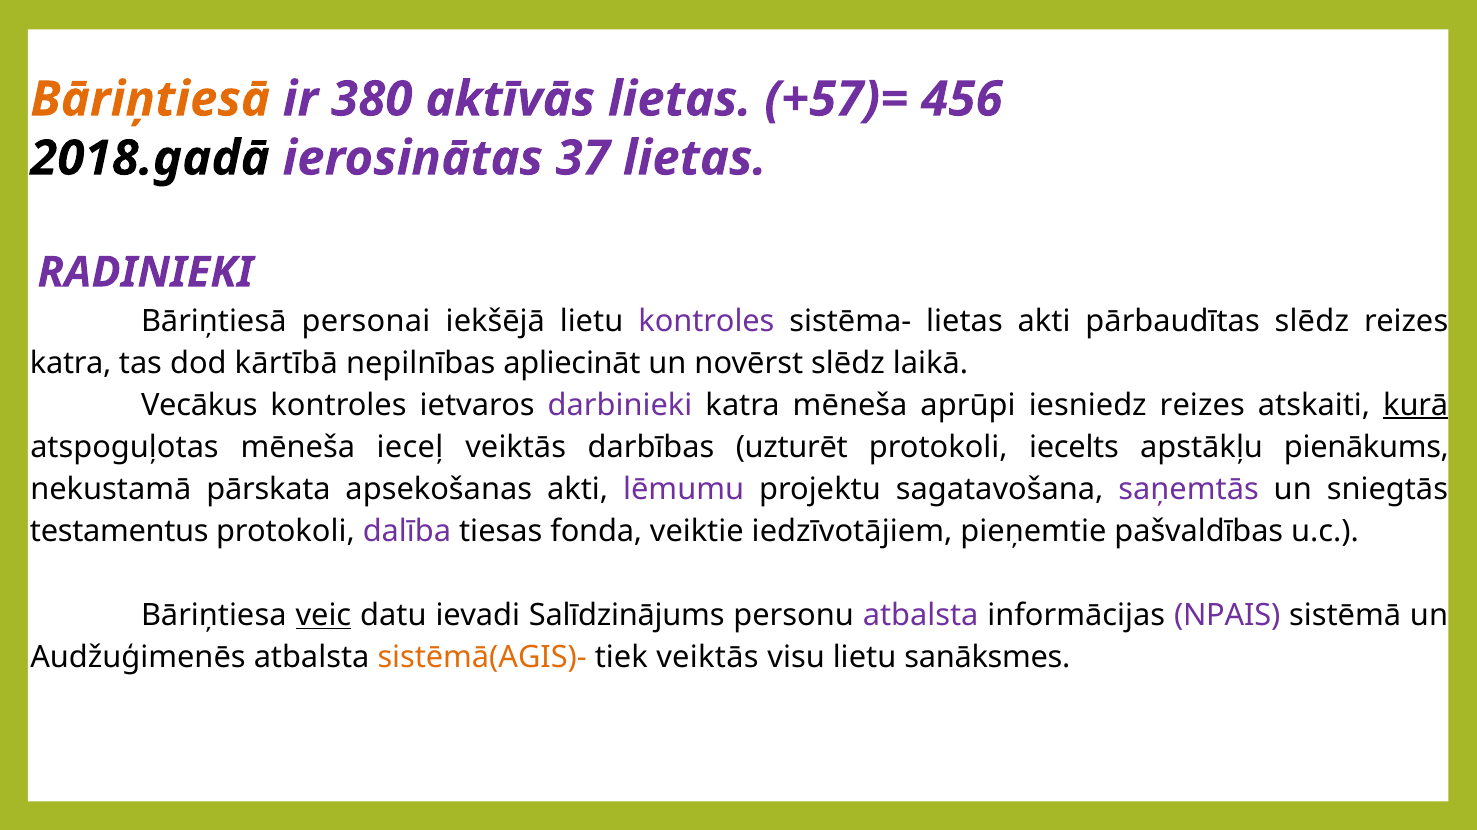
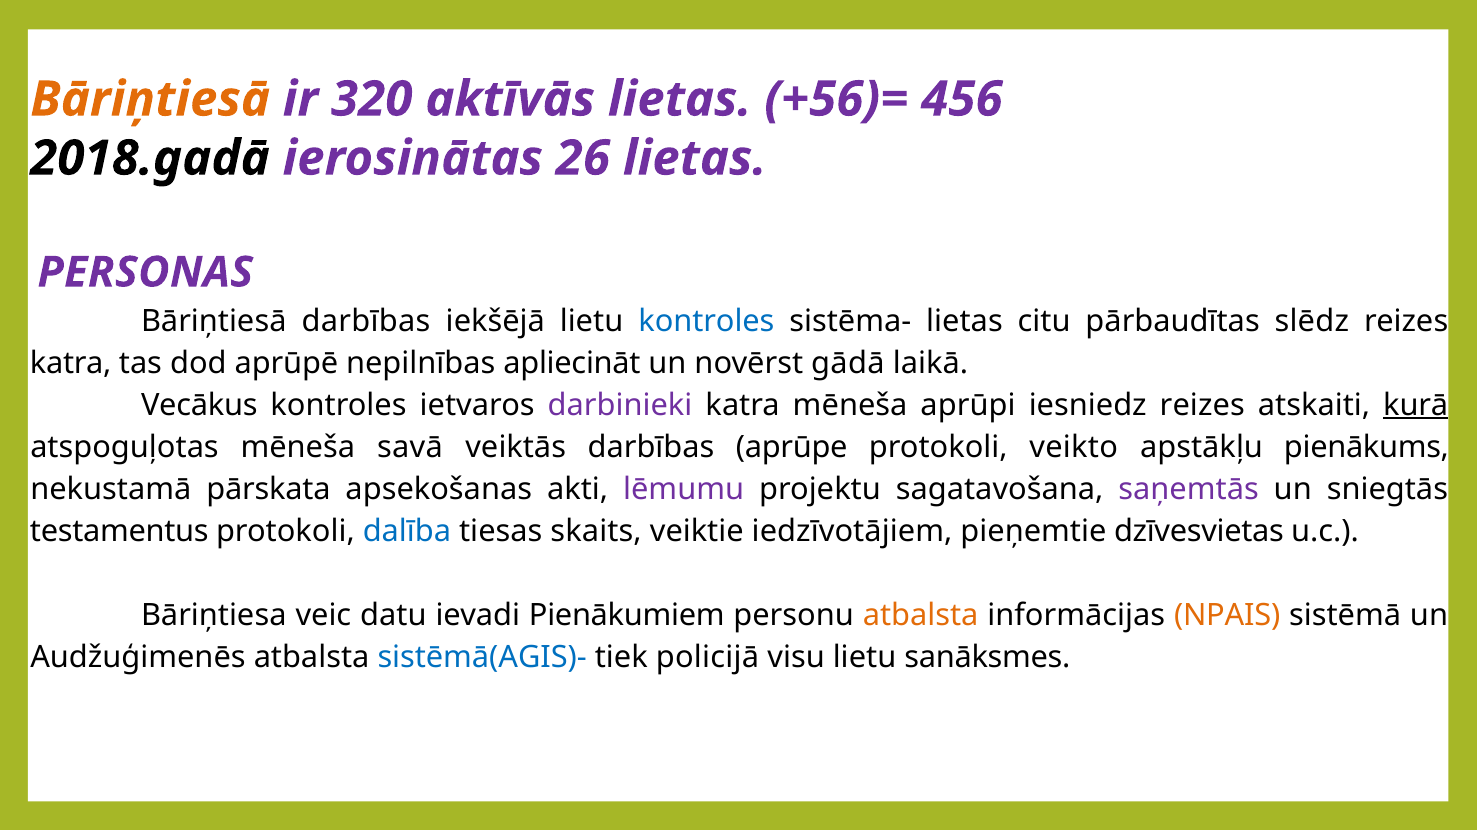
380: 380 -> 320
+57)=: +57)= -> +56)=
37: 37 -> 26
RADINIEKI: RADINIEKI -> PERSONAS
Bāriņtiesā personai: personai -> darbības
kontroles at (706, 321) colour: purple -> blue
lietas akti: akti -> citu
kārtībā: kārtībā -> aprūpē
novērst slēdz: slēdz -> gādā
ieceļ: ieceļ -> savā
uzturēt: uzturēt -> aprūpe
iecelts: iecelts -> veikto
dalība colour: purple -> blue
fonda: fonda -> skaits
pašvaldības: pašvaldības -> dzīvesvietas
veic underline: present -> none
Salīdzinājums: Salīdzinājums -> Pienākumiem
atbalsta at (921, 616) colour: purple -> orange
NPAIS colour: purple -> orange
sistēmā(AGIS)- colour: orange -> blue
tiek veiktās: veiktās -> policijā
